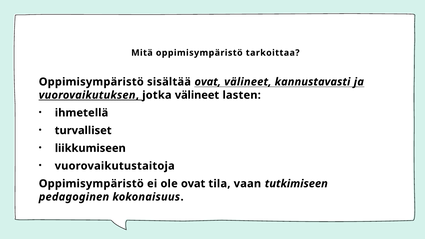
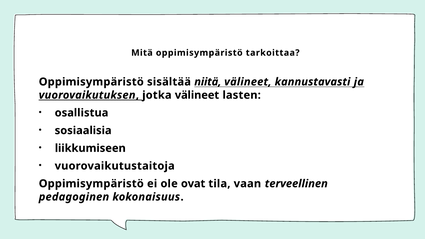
sisältää ovat: ovat -> niitä
ihmetellä: ihmetellä -> osallistua
turvalliset: turvalliset -> sosiaalisia
tutkimiseen: tutkimiseen -> terveellinen
